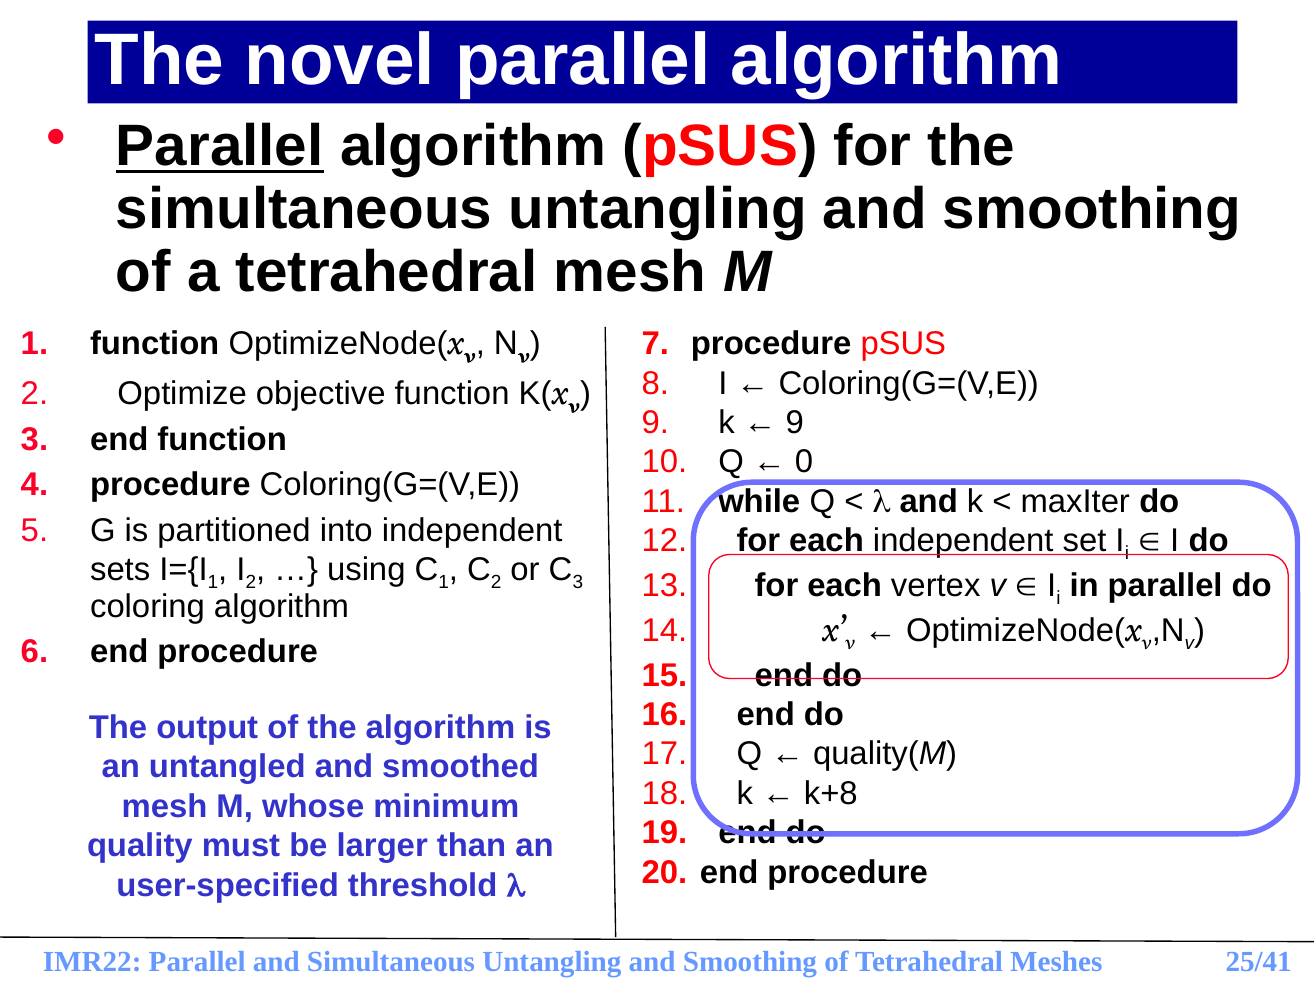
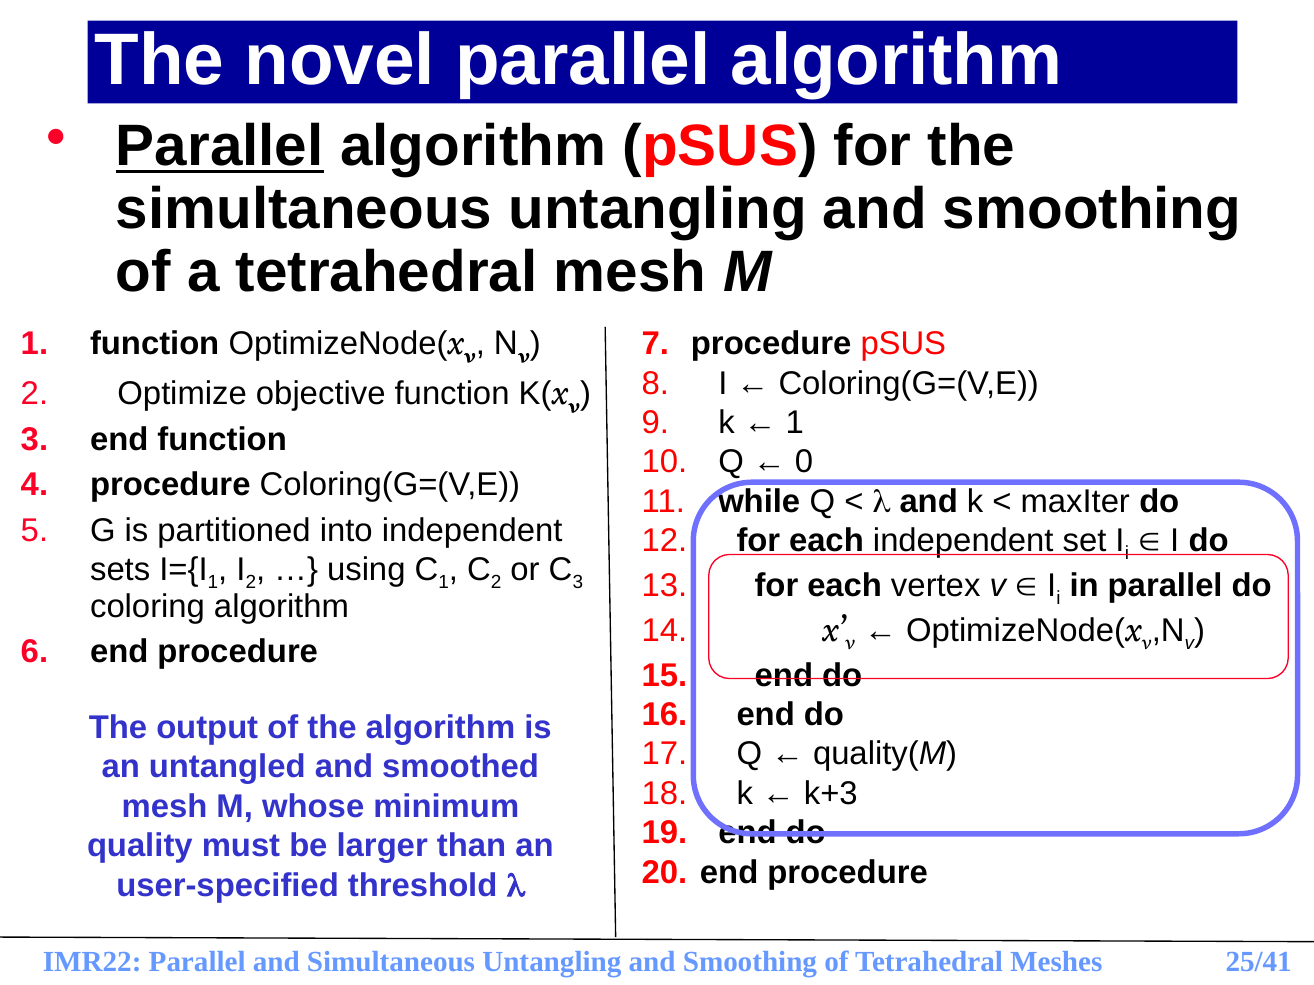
9 at (795, 423): 9 -> 1
k+8: k+8 -> k+3
